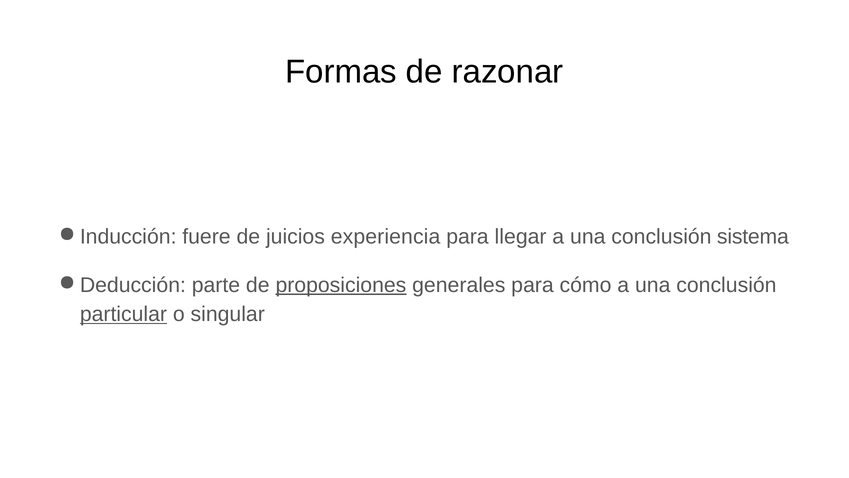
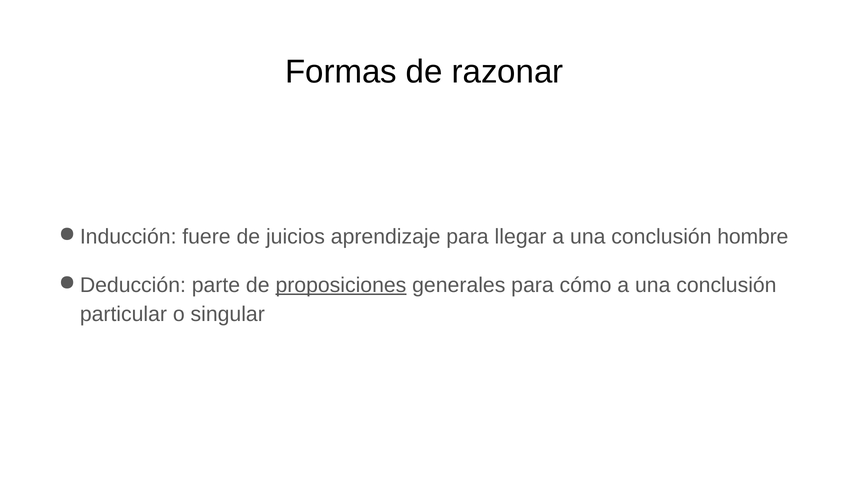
experiencia: experiencia -> aprendizaje
sistema: sistema -> hombre
particular underline: present -> none
